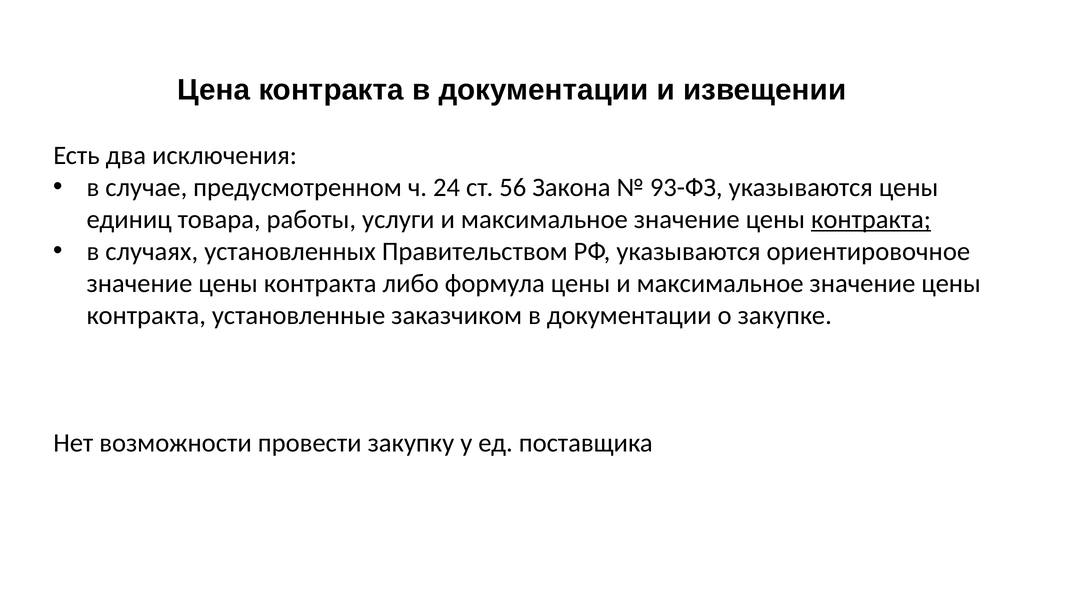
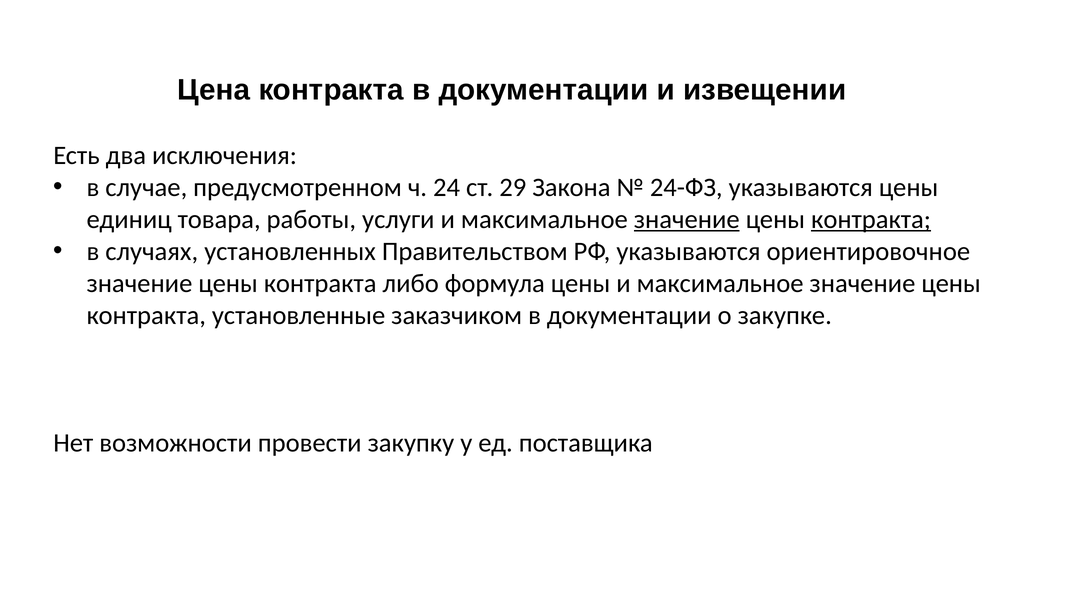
56: 56 -> 29
93-ФЗ: 93-ФЗ -> 24-ФЗ
значение at (687, 220) underline: none -> present
